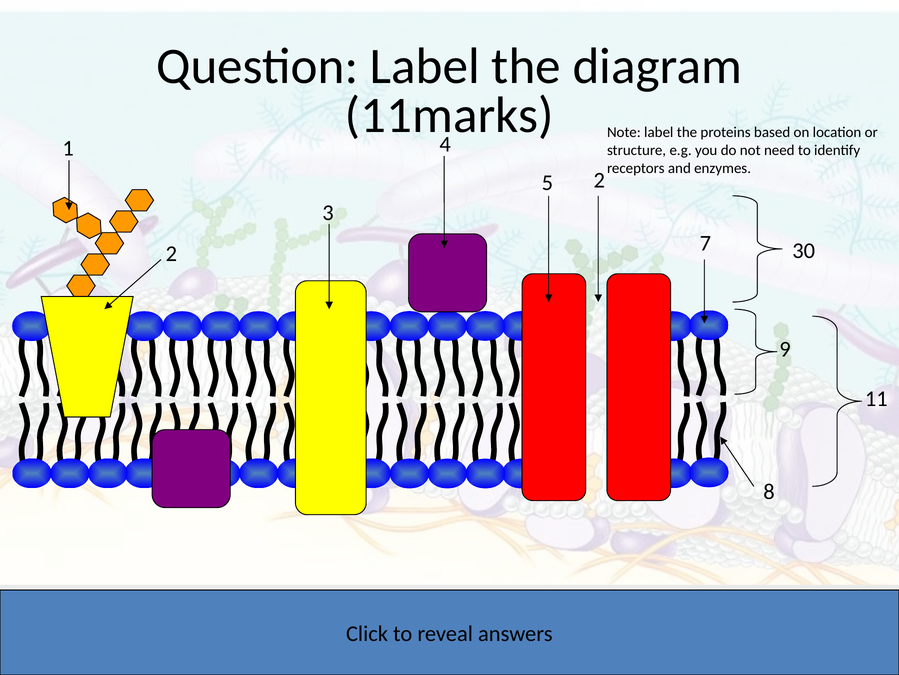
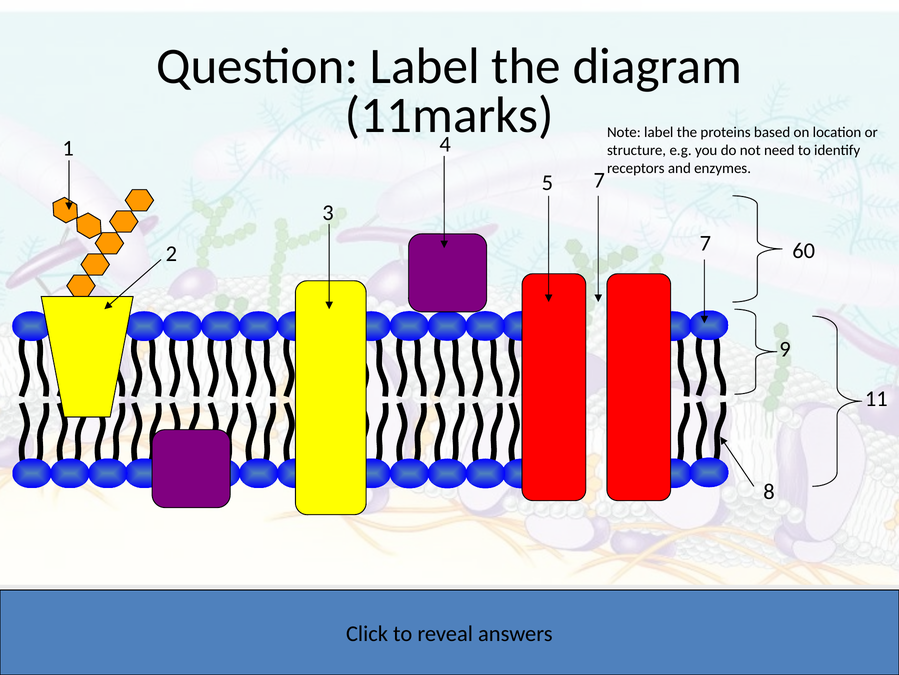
5 2: 2 -> 7
30: 30 -> 60
